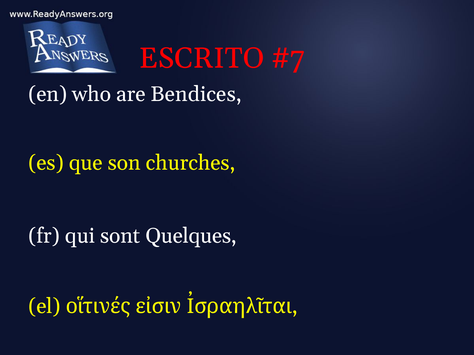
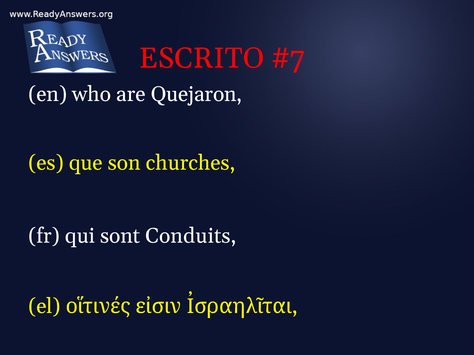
Bendices: Bendices -> Quejaron
Quelques: Quelques -> Conduits
